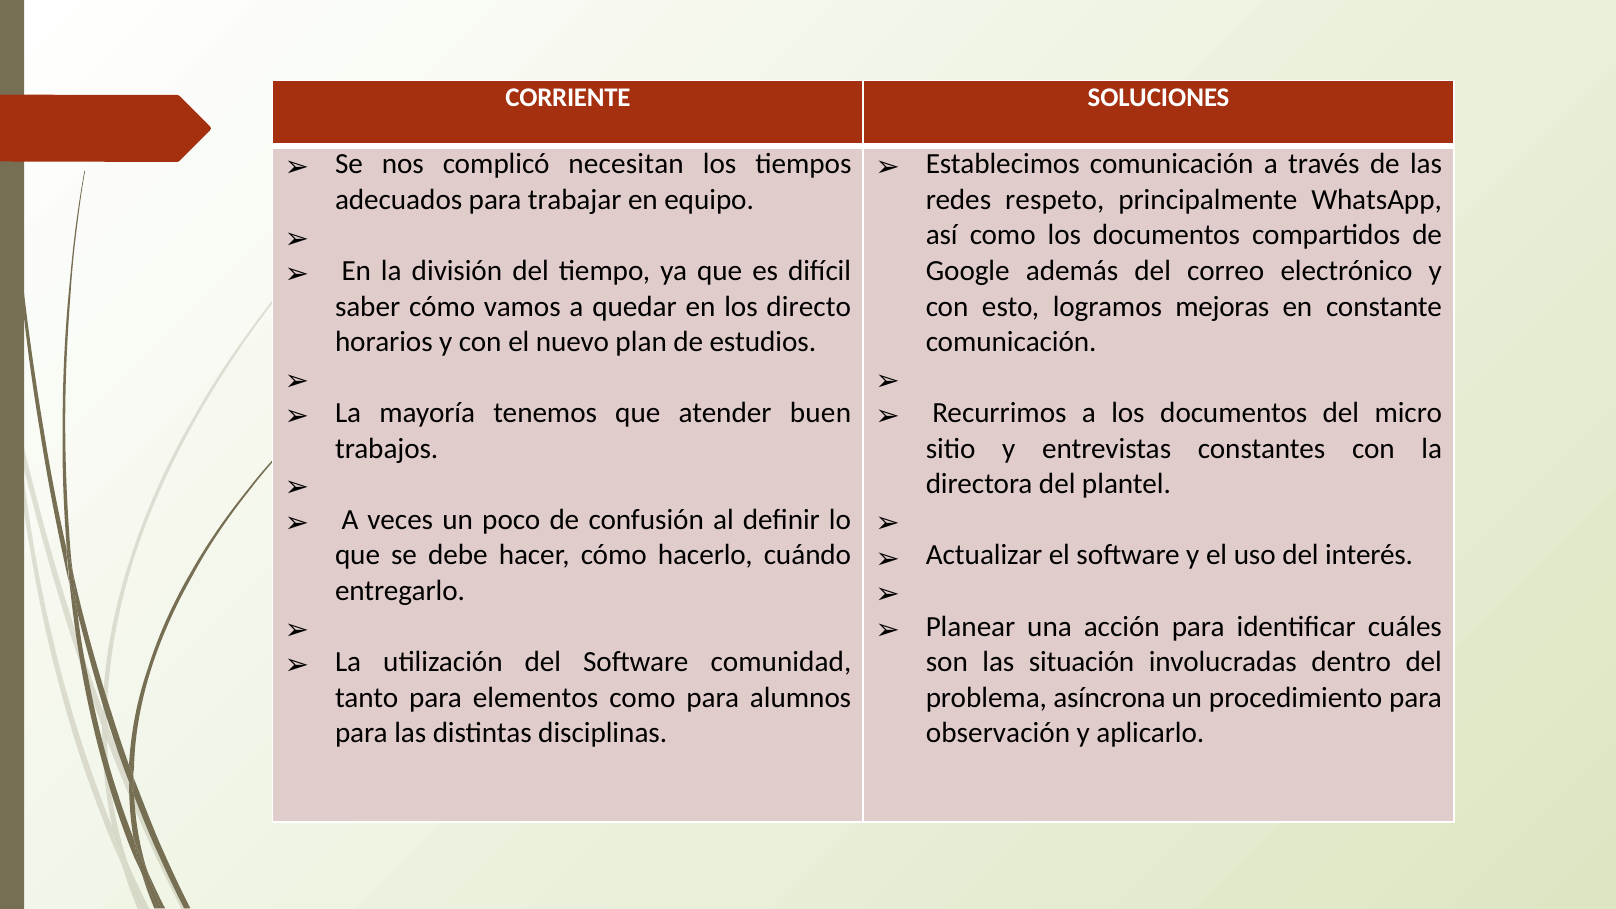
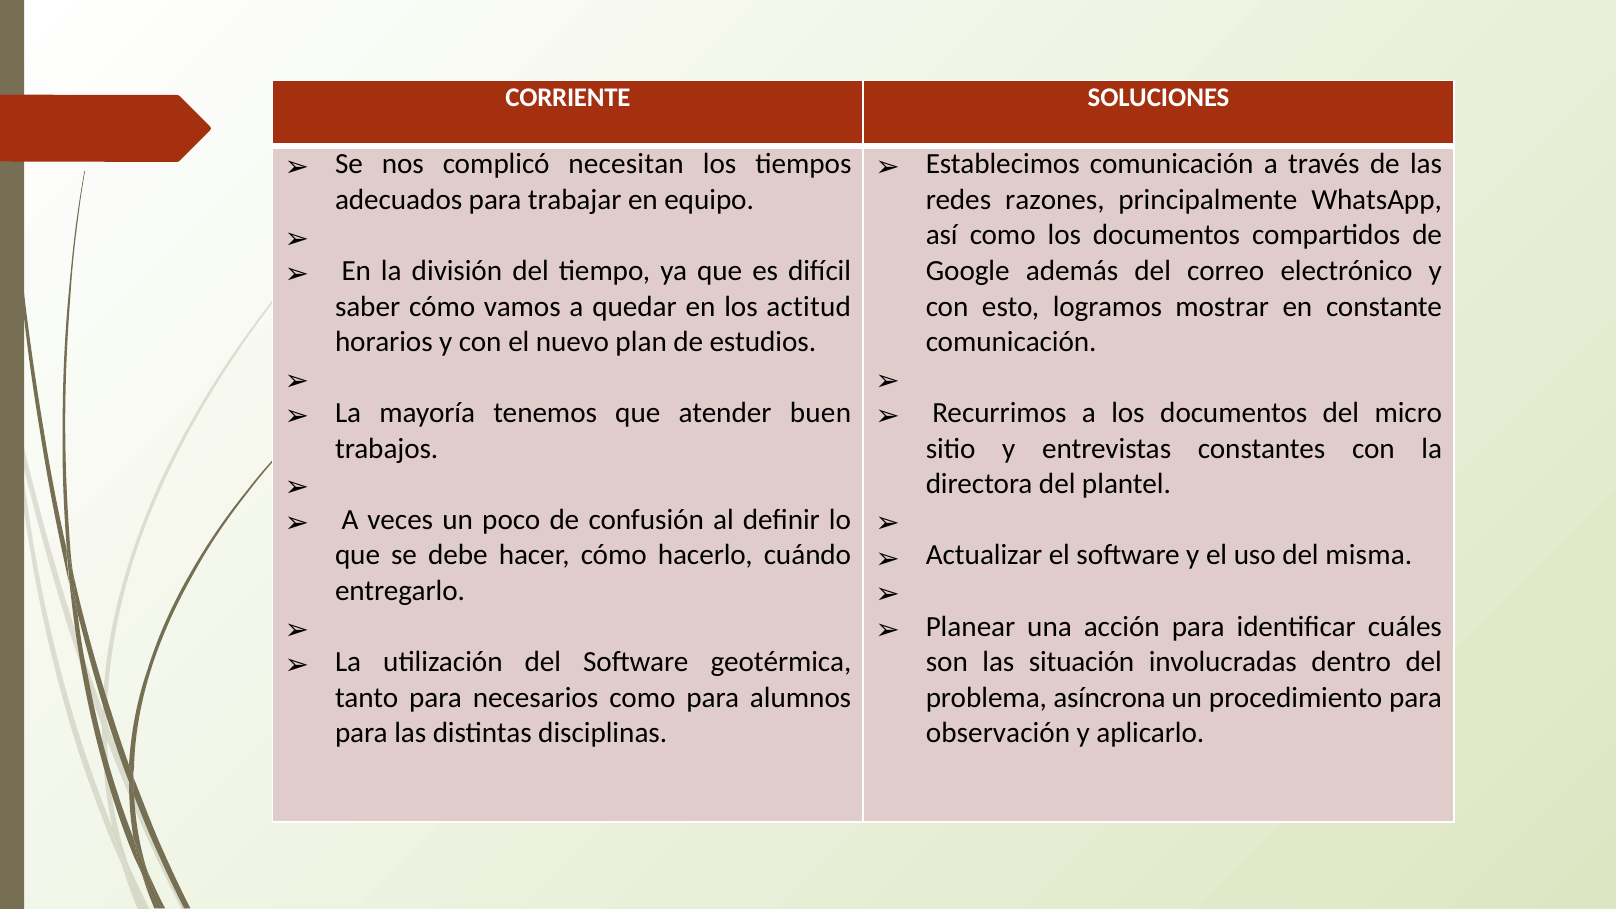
respeto: respeto -> razones
directo: directo -> actitud
mejoras: mejoras -> mostrar
interés: interés -> misma
comunidad: comunidad -> geotérmica
elementos: elementos -> necesarios
